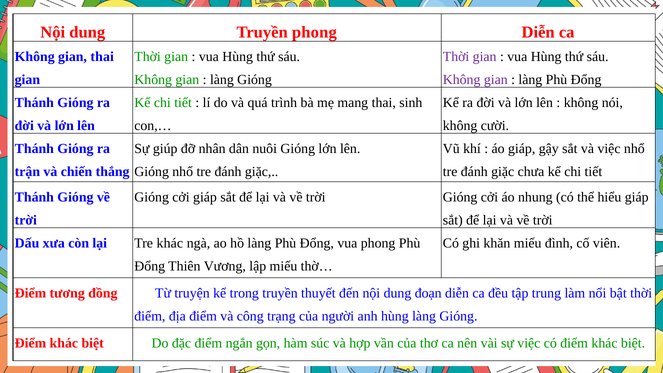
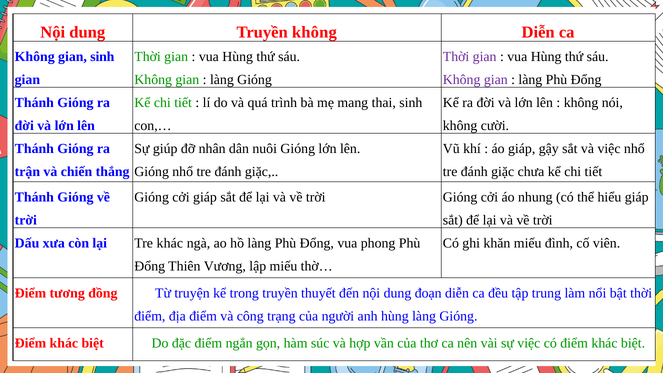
Truyền phong: phong -> không
gian thai: thai -> sinh
